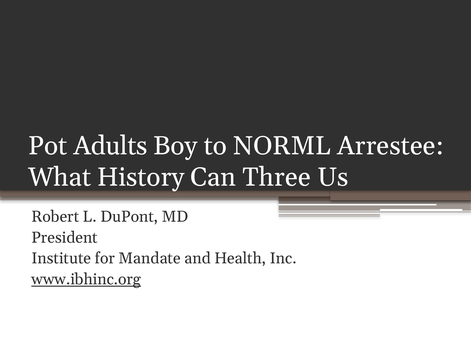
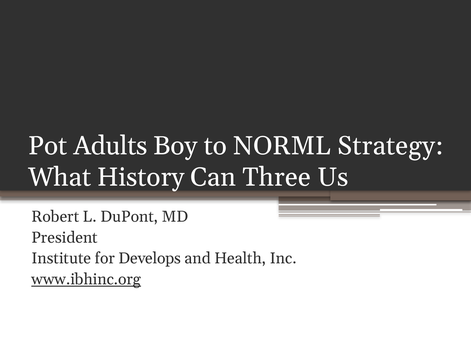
Arrestee: Arrestee -> Strategy
Mandate: Mandate -> Develops
